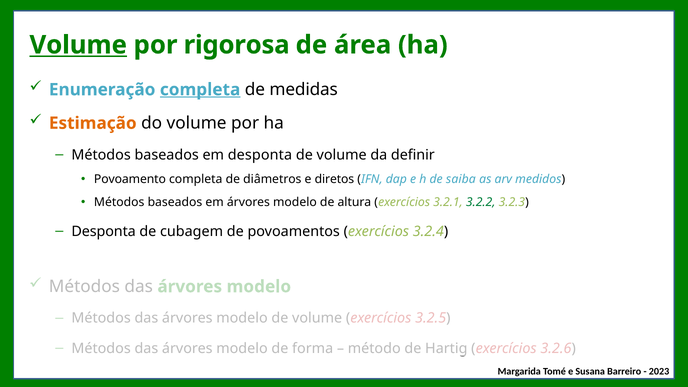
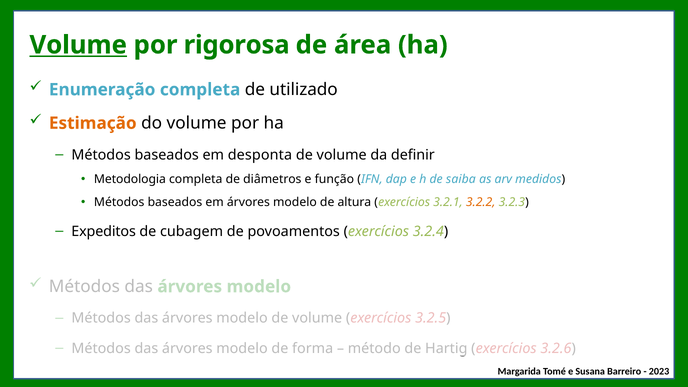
completa at (200, 90) underline: present -> none
medidas: medidas -> utilizado
Povoamento: Povoamento -> Metodologia
diretos: diretos -> função
3.2.2 colour: green -> orange
Desponta at (104, 231): Desponta -> Expeditos
